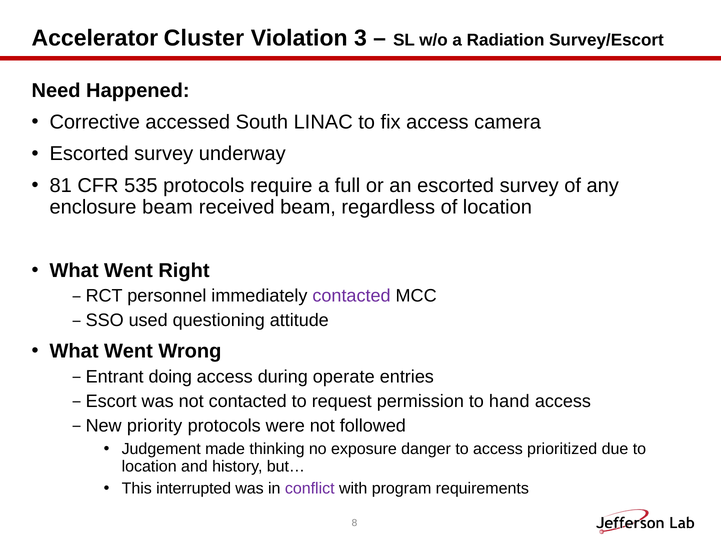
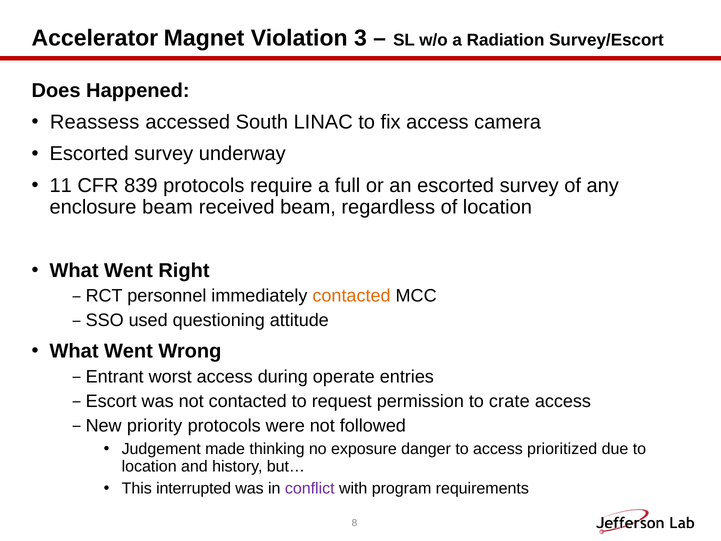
Cluster: Cluster -> Magnet
Need: Need -> Does
Corrective: Corrective -> Reassess
81: 81 -> 11
535: 535 -> 839
contacted at (352, 296) colour: purple -> orange
doing: doing -> worst
hand: hand -> crate
